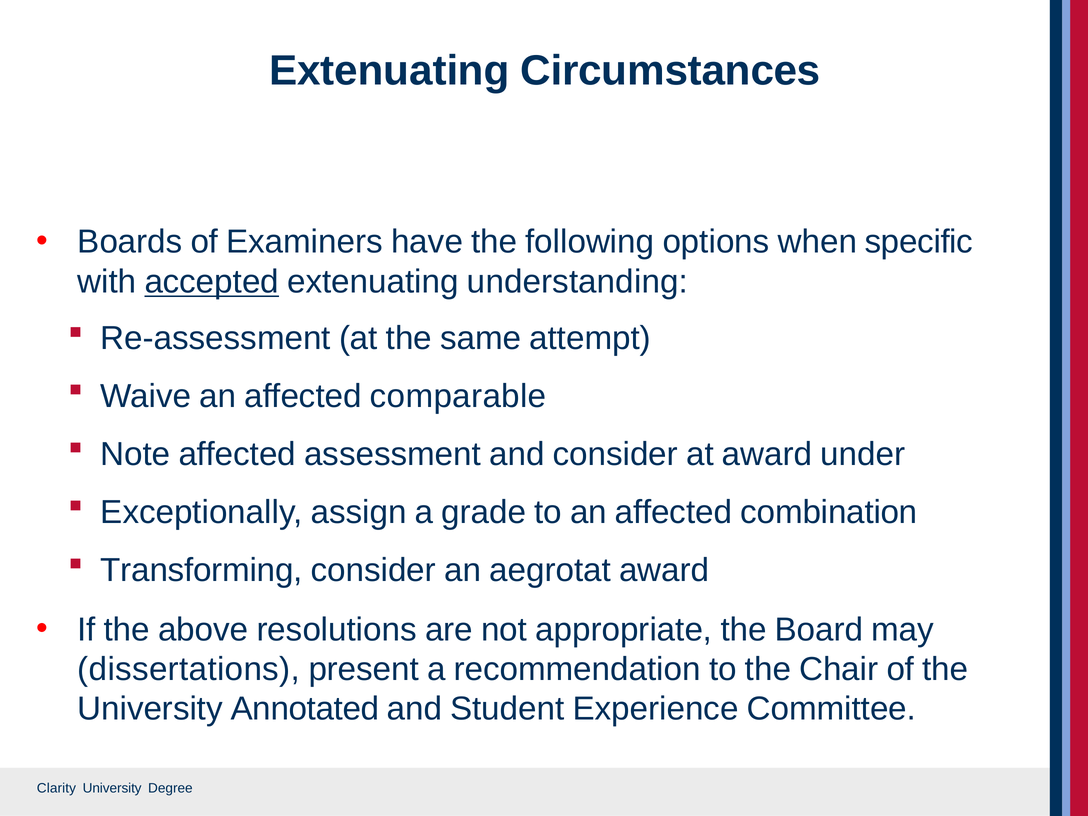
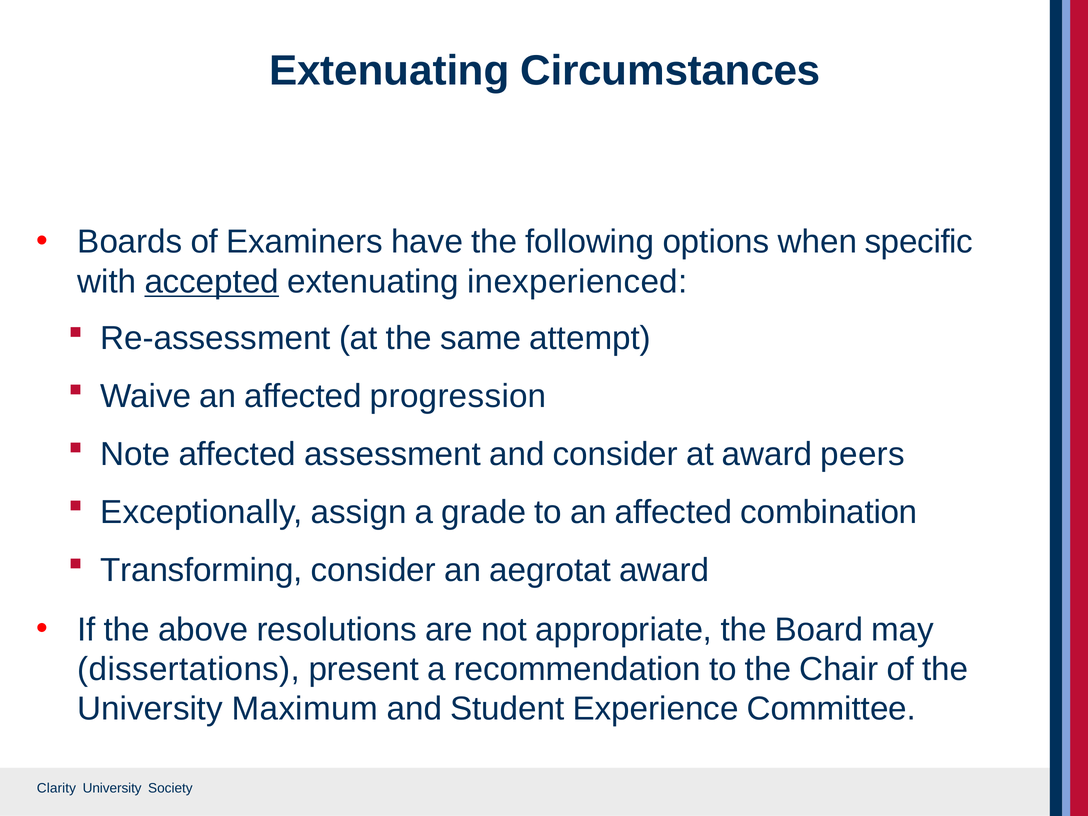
understanding: understanding -> inexperienced
comparable: comparable -> progression
under: under -> peers
Annotated: Annotated -> Maximum
Degree: Degree -> Society
